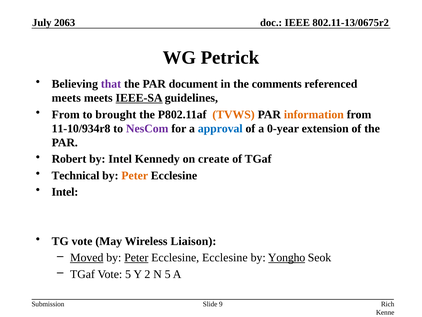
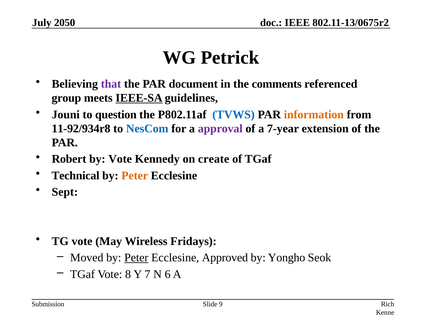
2063: 2063 -> 2050
meets at (66, 98): meets -> group
From at (66, 114): From -> Jouni
brought: brought -> question
TVWS colour: orange -> blue
11-10/934r8: 11-10/934r8 -> 11-92/934r8
NesCom colour: purple -> blue
approval colour: blue -> purple
0-year: 0-year -> 7-year
by Intel: Intel -> Vote
Intel at (65, 192): Intel -> Sept
Liaison: Liaison -> Fridays
Moved underline: present -> none
Ecclesine Ecclesine: Ecclesine -> Approved
Yongho underline: present -> none
Vote 5: 5 -> 8
2: 2 -> 7
N 5: 5 -> 6
